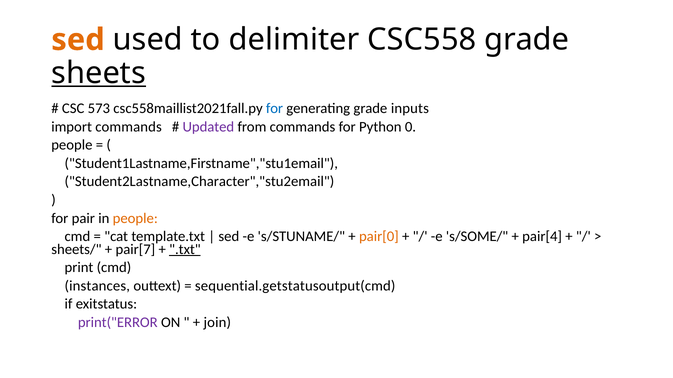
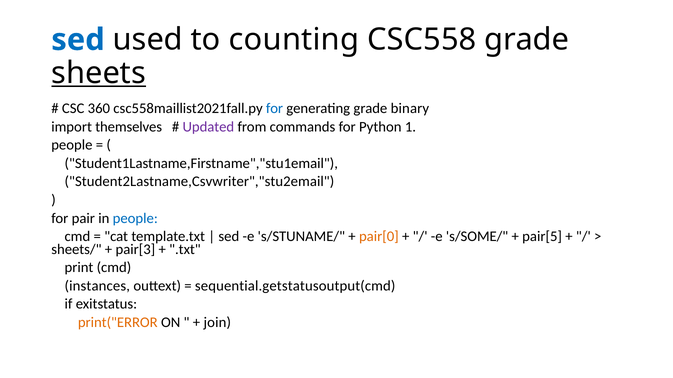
sed at (78, 40) colour: orange -> blue
delimiter: delimiter -> counting
573: 573 -> 360
inputs: inputs -> binary
import commands: commands -> themselves
0: 0 -> 1
Student2Lastname,Character","stu2email: Student2Lastname,Character","stu2email -> Student2Lastname,Csvwriter","stu2email
people at (135, 219) colour: orange -> blue
pair[4: pair[4 -> pair[5
pair[7: pair[7 -> pair[3
.txt underline: present -> none
print("ERROR colour: purple -> orange
